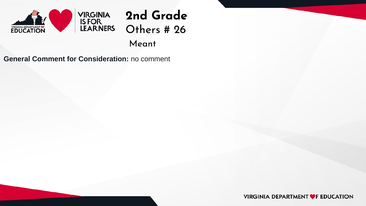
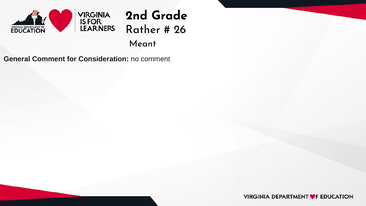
Others: Others -> Rather
